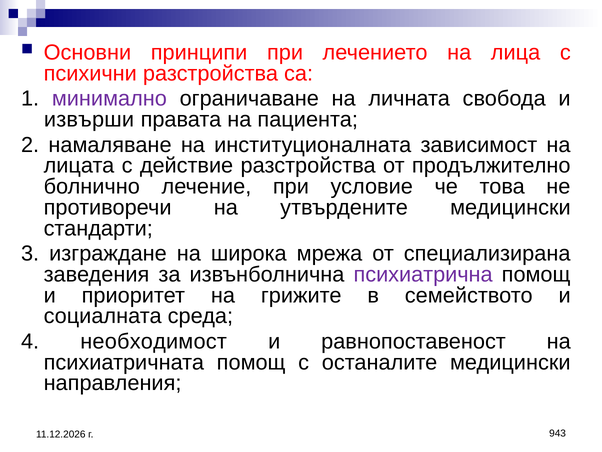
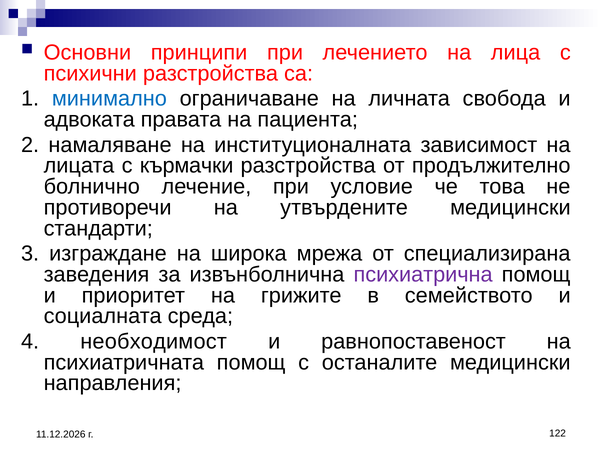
минимално colour: purple -> blue
извърши: извърши -> адвоката
действие: действие -> кърмачки
943: 943 -> 122
